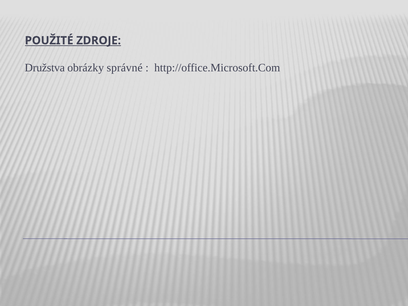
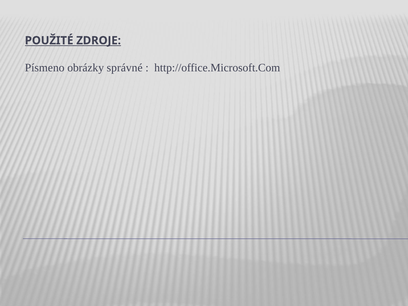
Družstva: Družstva -> Písmeno
